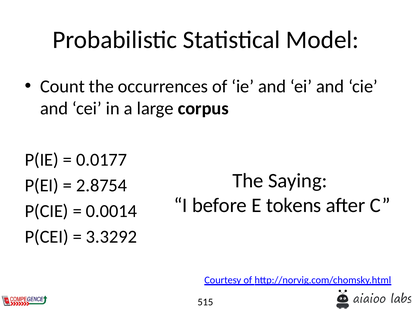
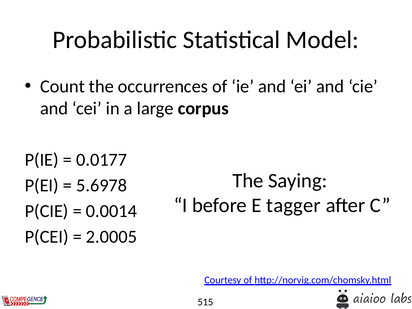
2.8754: 2.8754 -> 5.6978
tokens: tokens -> tagger
3.3292: 3.3292 -> 2.0005
